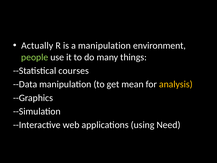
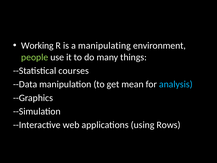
Actually: Actually -> Working
a manipulation: manipulation -> manipulating
analysis colour: yellow -> light blue
Need: Need -> Rows
